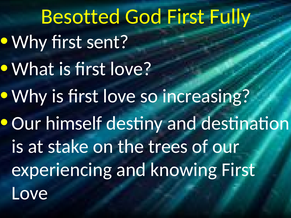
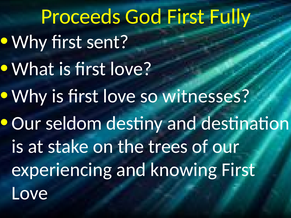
Besotted: Besotted -> Proceeds
increasing: increasing -> witnesses
himself: himself -> seldom
